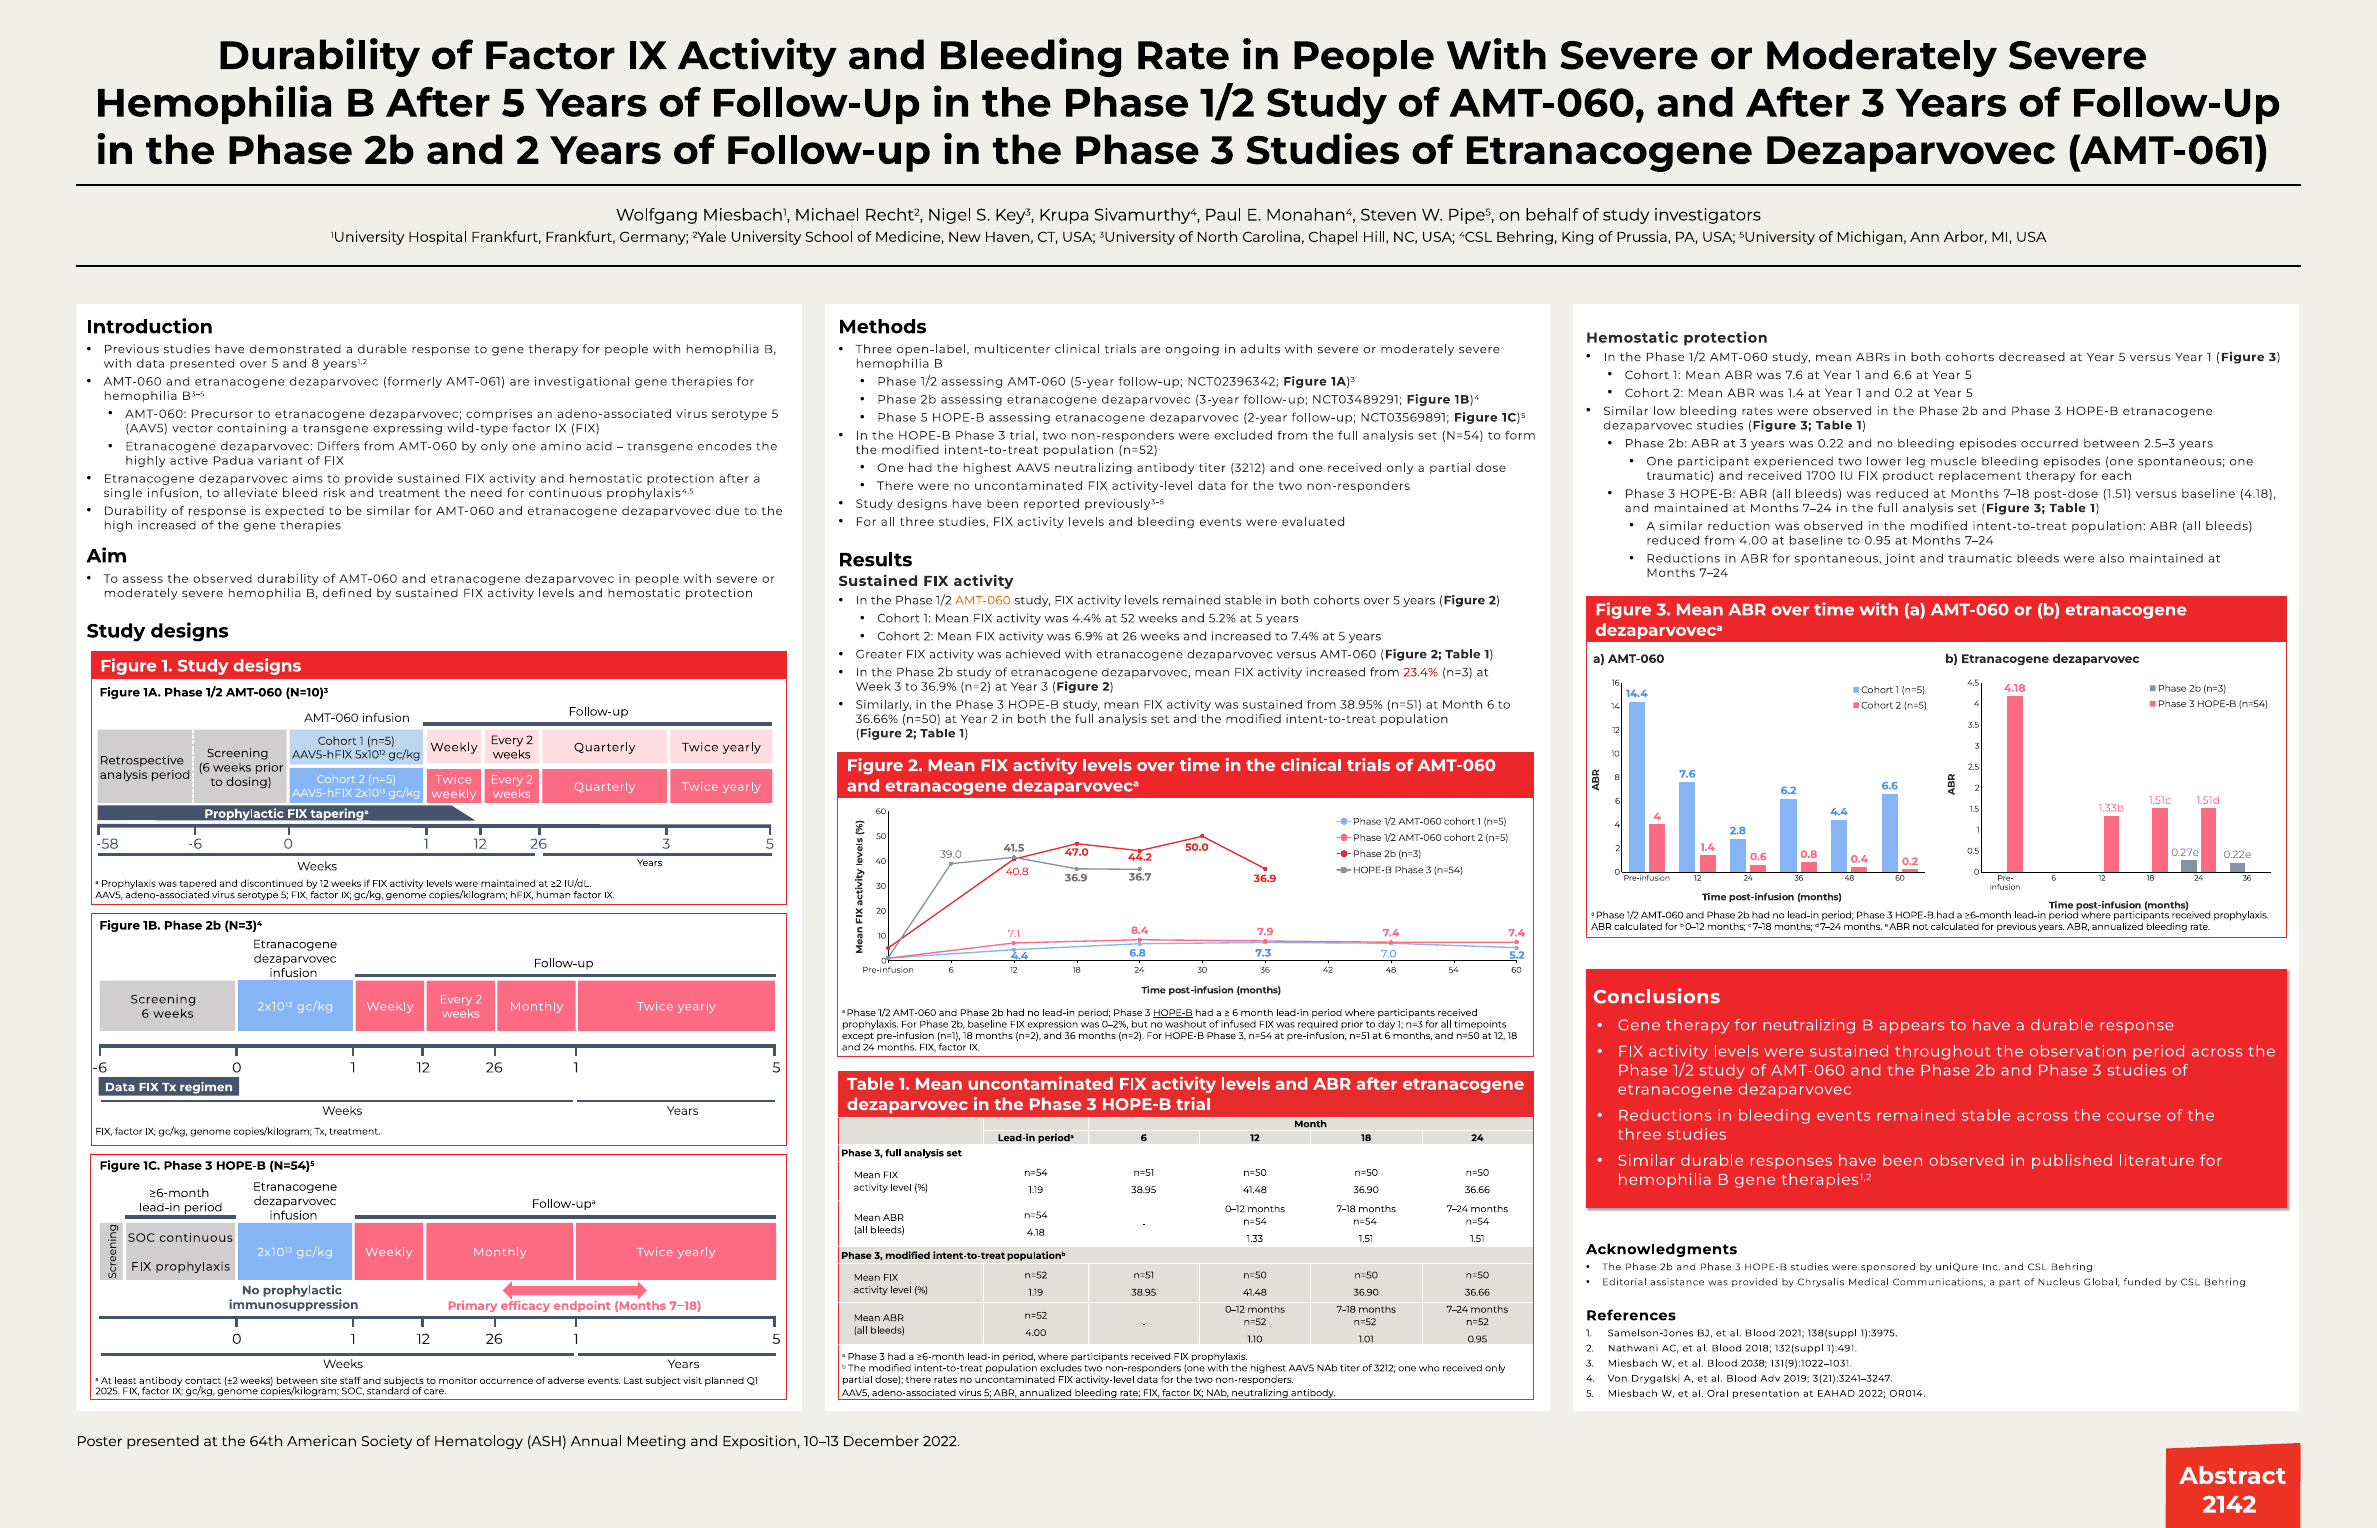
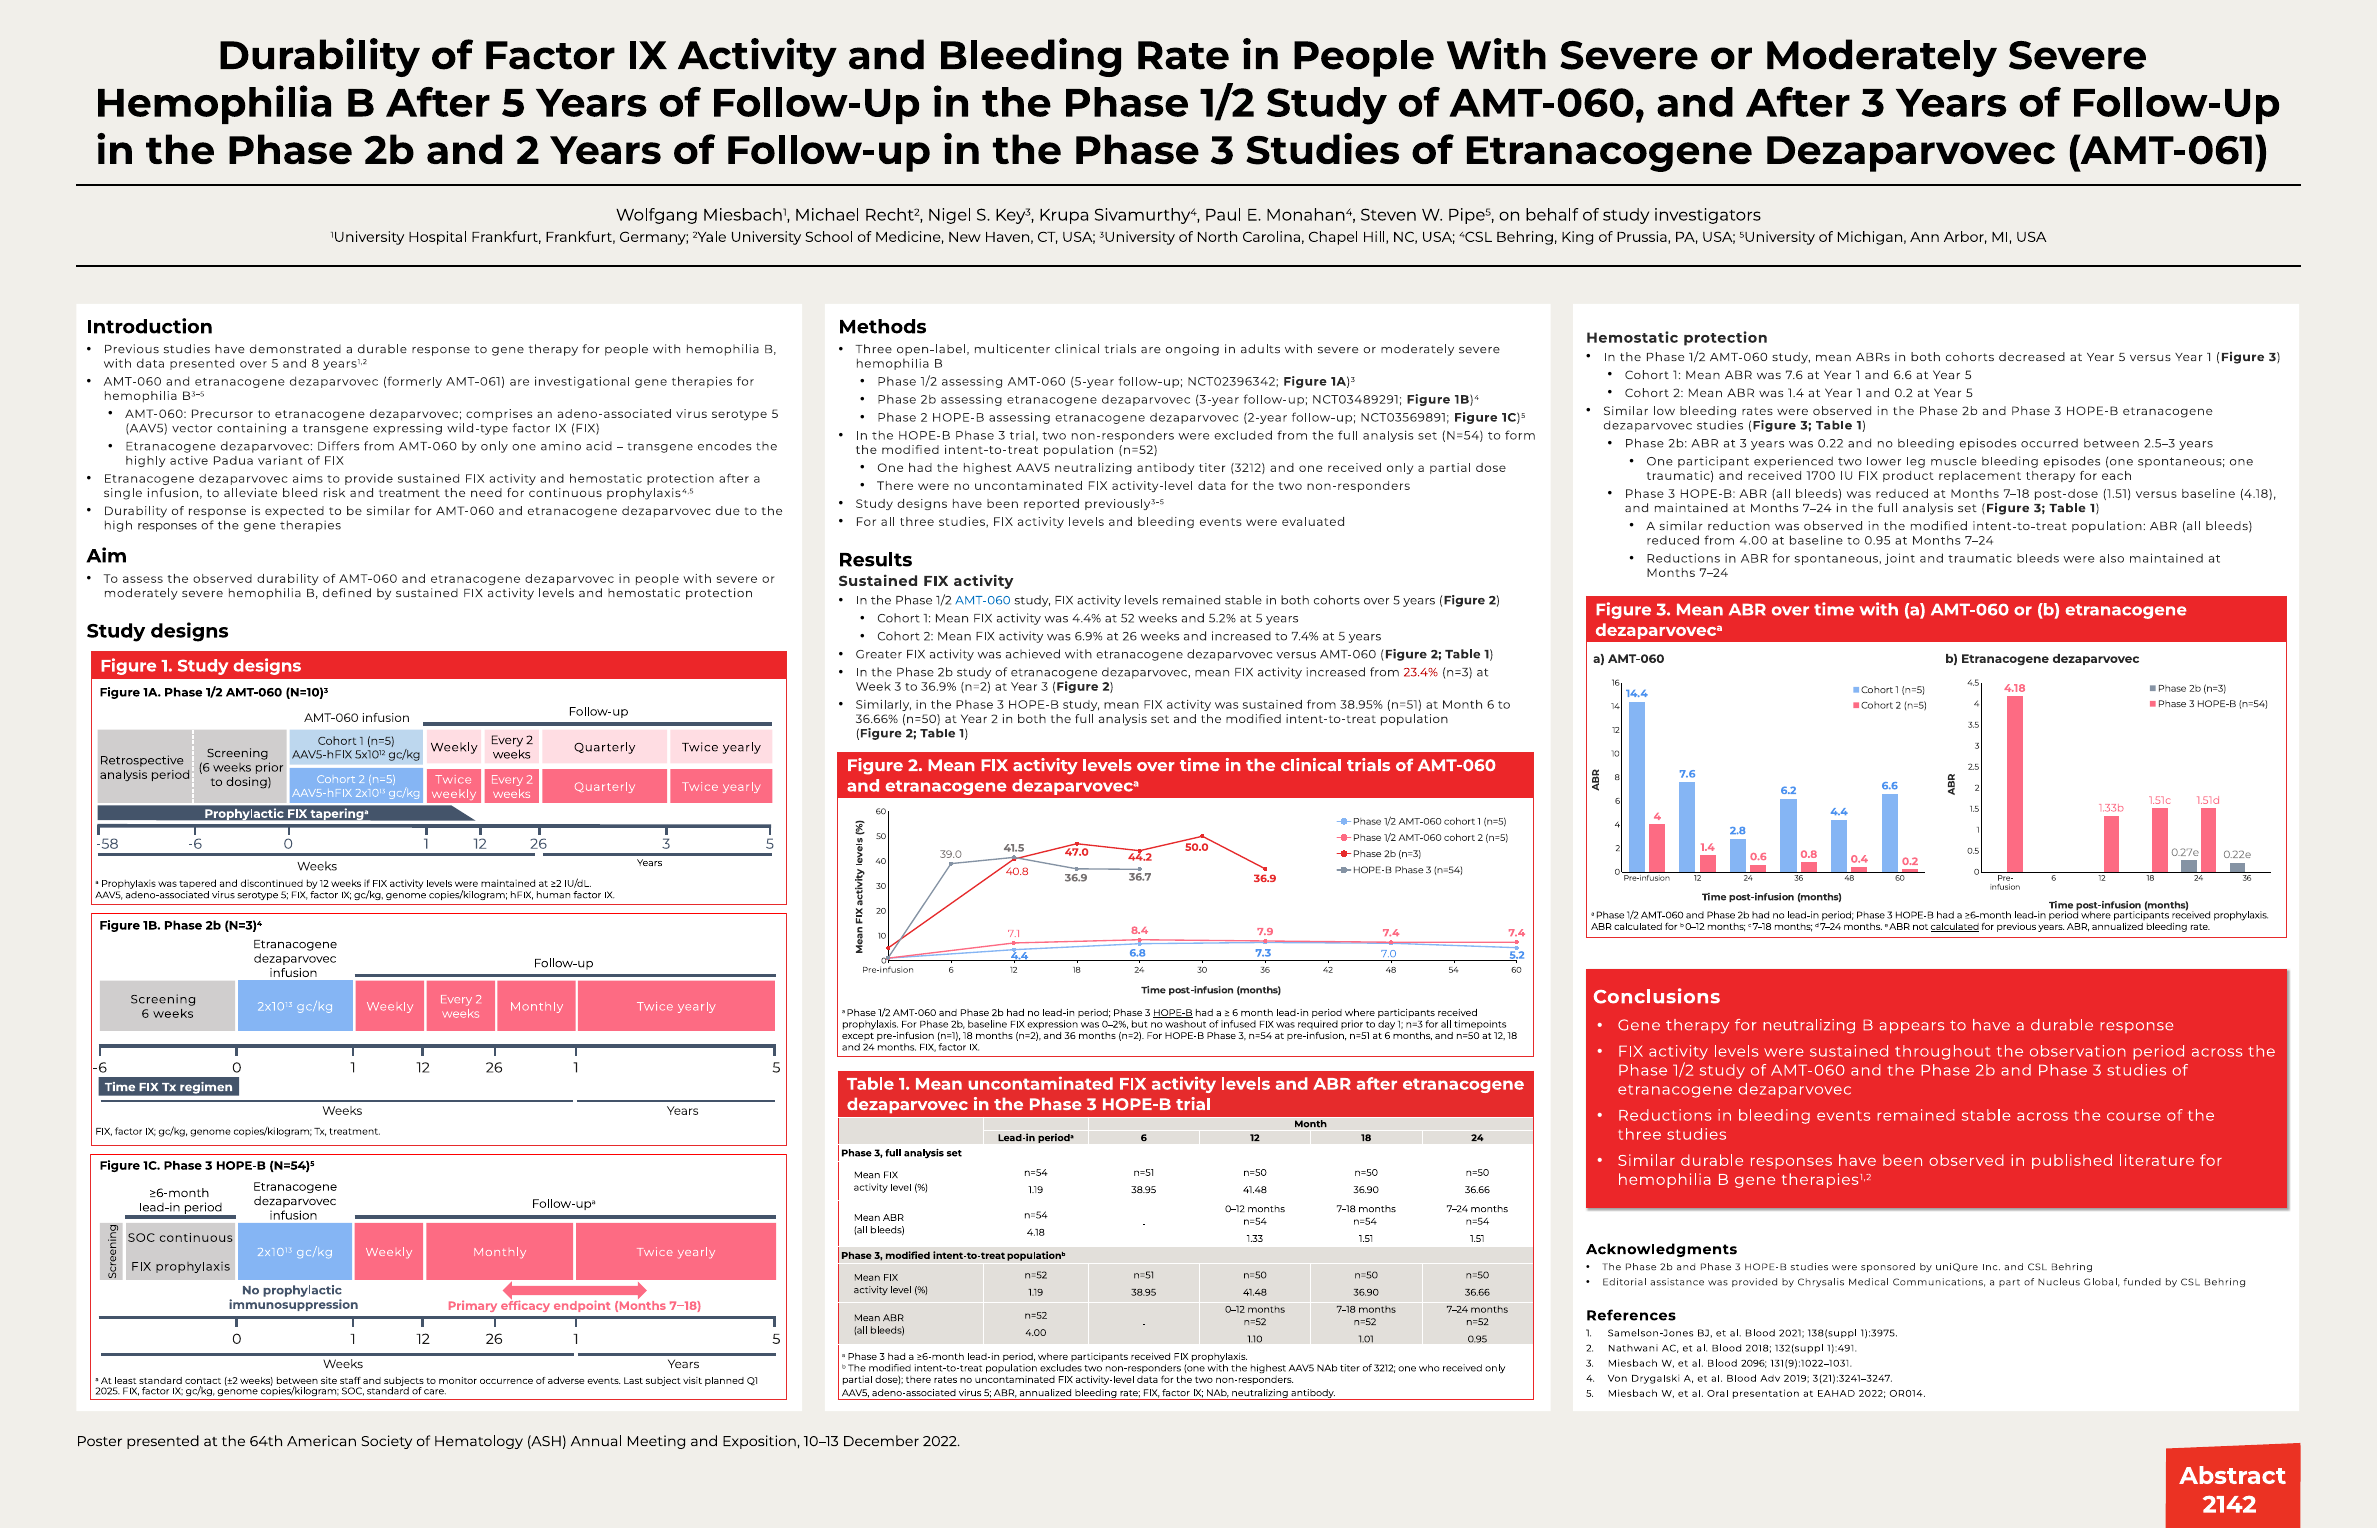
Phase 5: 5 -> 2
high increased: increased -> responses
AMT-060 at (983, 600) colour: orange -> blue
calculated at (1955, 927) underline: none -> present
Data at (120, 1087): Data -> Time
2038: 2038 -> 2096
least antibody: antibody -> standard
